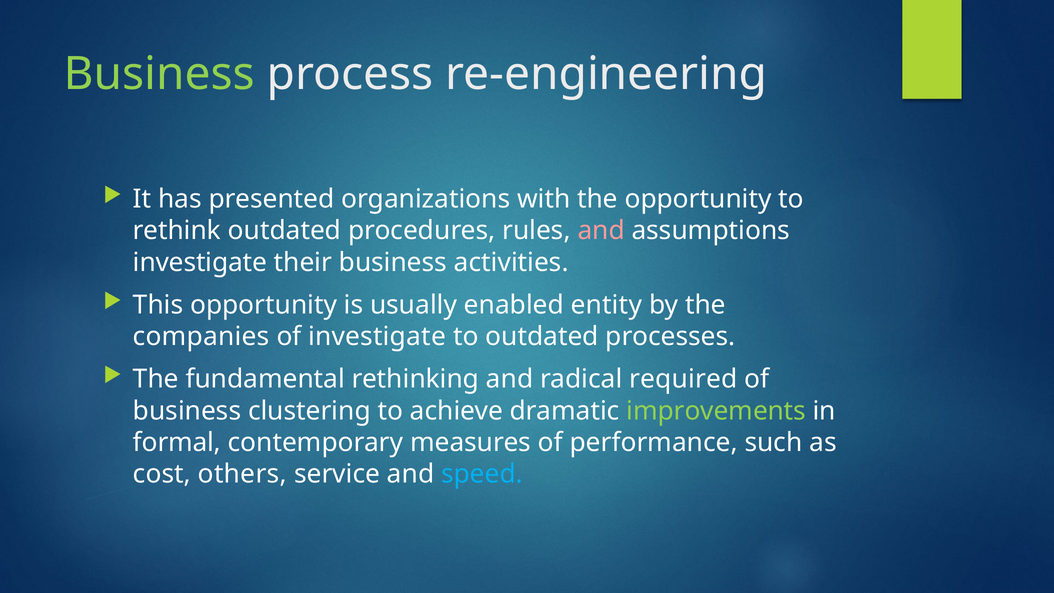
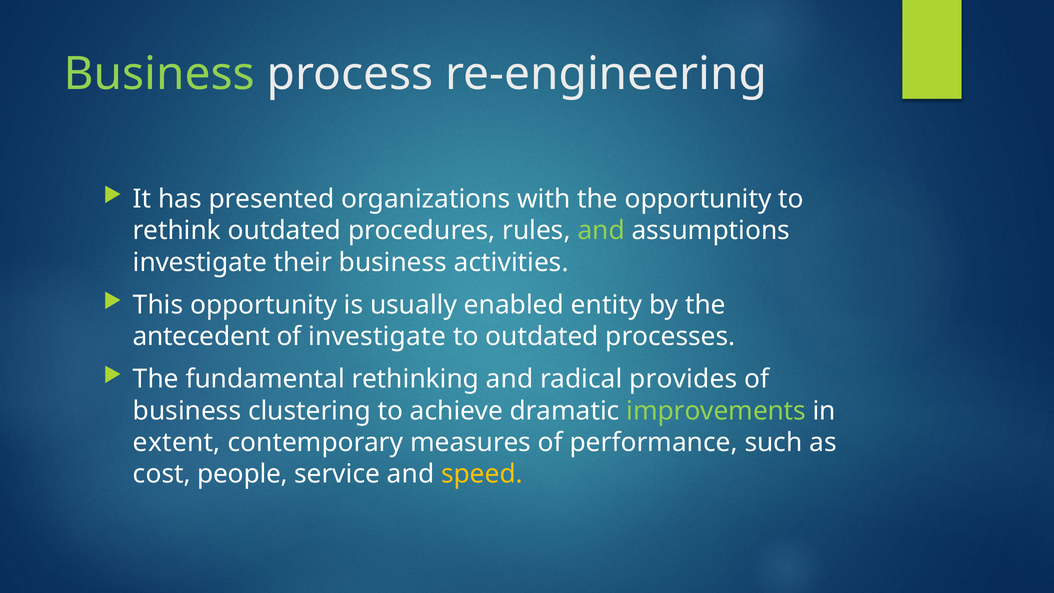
and at (601, 231) colour: pink -> light green
companies: companies -> antecedent
required: required -> provides
formal: formal -> extent
others: others -> people
speed colour: light blue -> yellow
